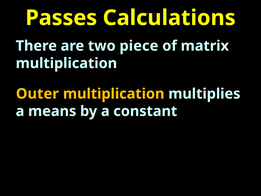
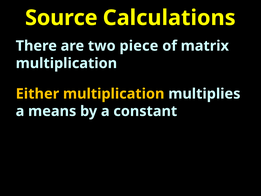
Passes: Passes -> Source
Outer: Outer -> Either
